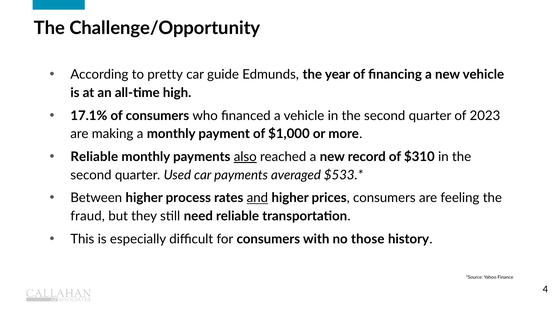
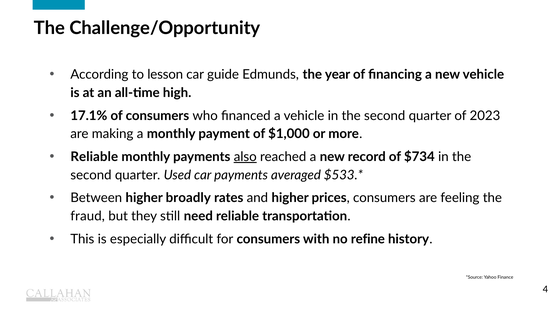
pretty: pretty -> lesson
$310: $310 -> $734
process: process -> broadly
and underline: present -> none
those: those -> refine
